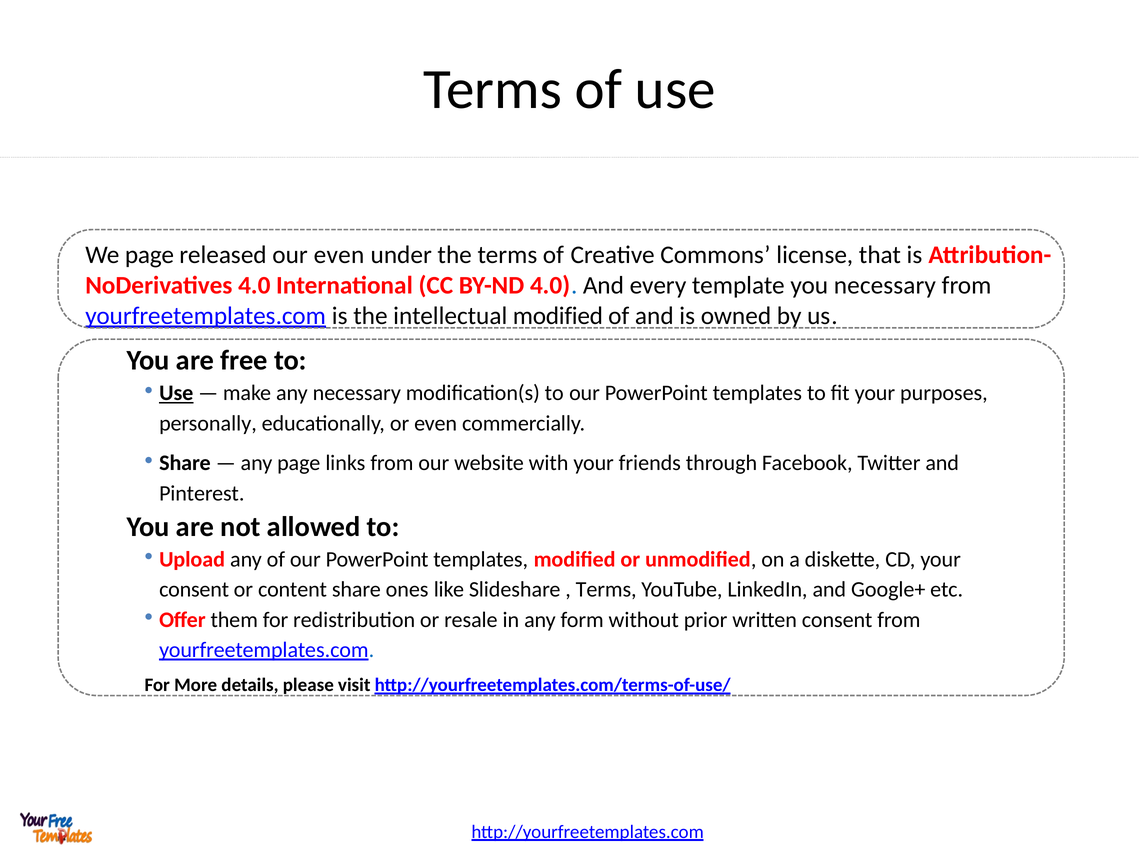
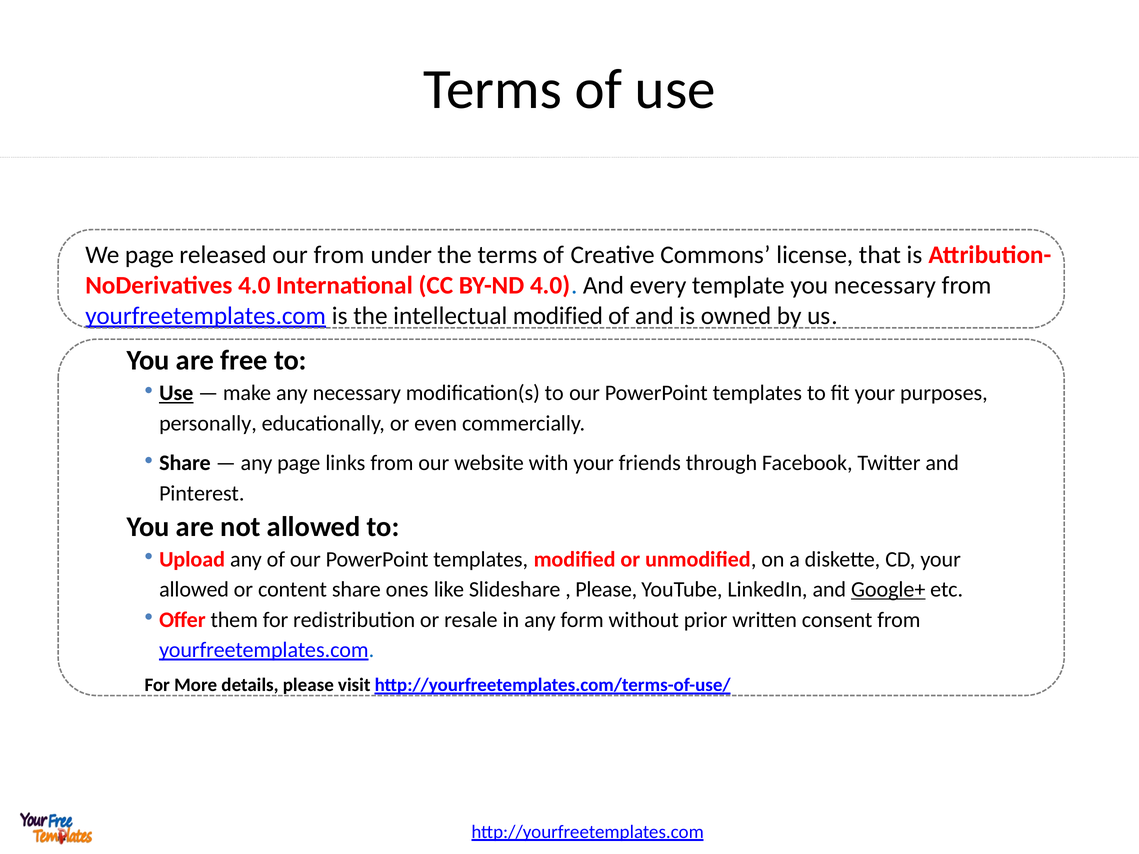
our even: even -> from
consent at (194, 590): consent -> allowed
Terms at (606, 590): Terms -> Please
Google+ underline: none -> present
